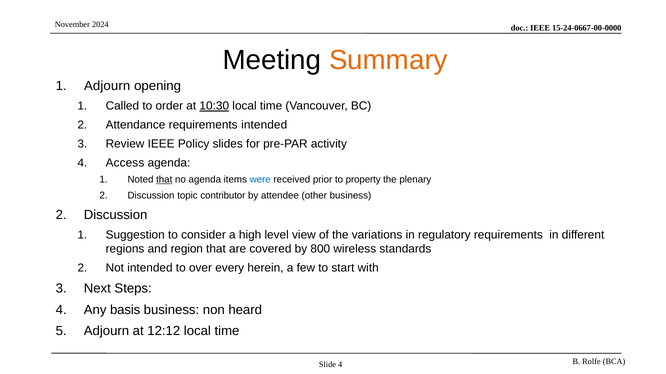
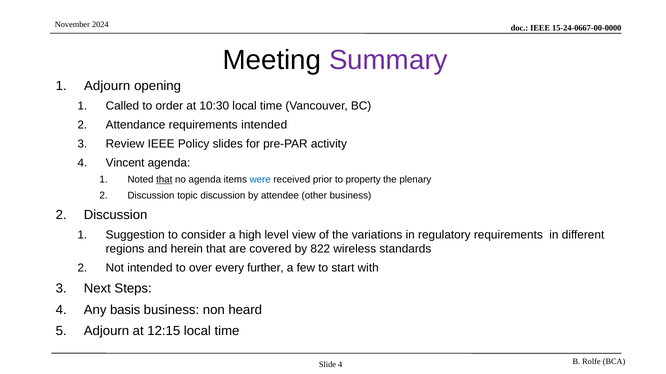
Summary colour: orange -> purple
10:30 underline: present -> none
Access: Access -> Vincent
topic contributor: contributor -> discussion
region: region -> herein
800: 800 -> 822
herein: herein -> further
12:12: 12:12 -> 12:15
